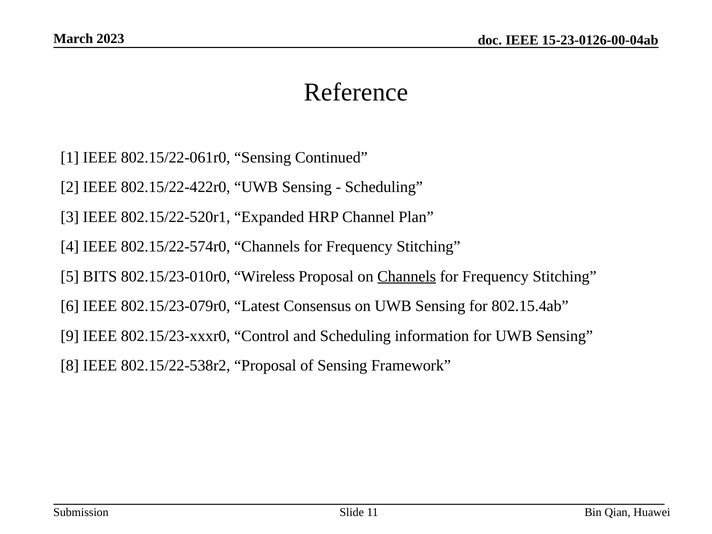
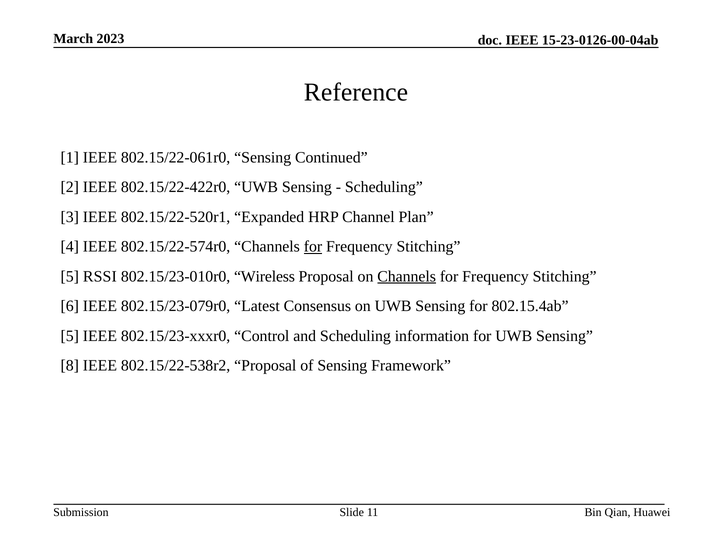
for at (313, 247) underline: none -> present
BITS: BITS -> RSSI
9 at (70, 336): 9 -> 5
